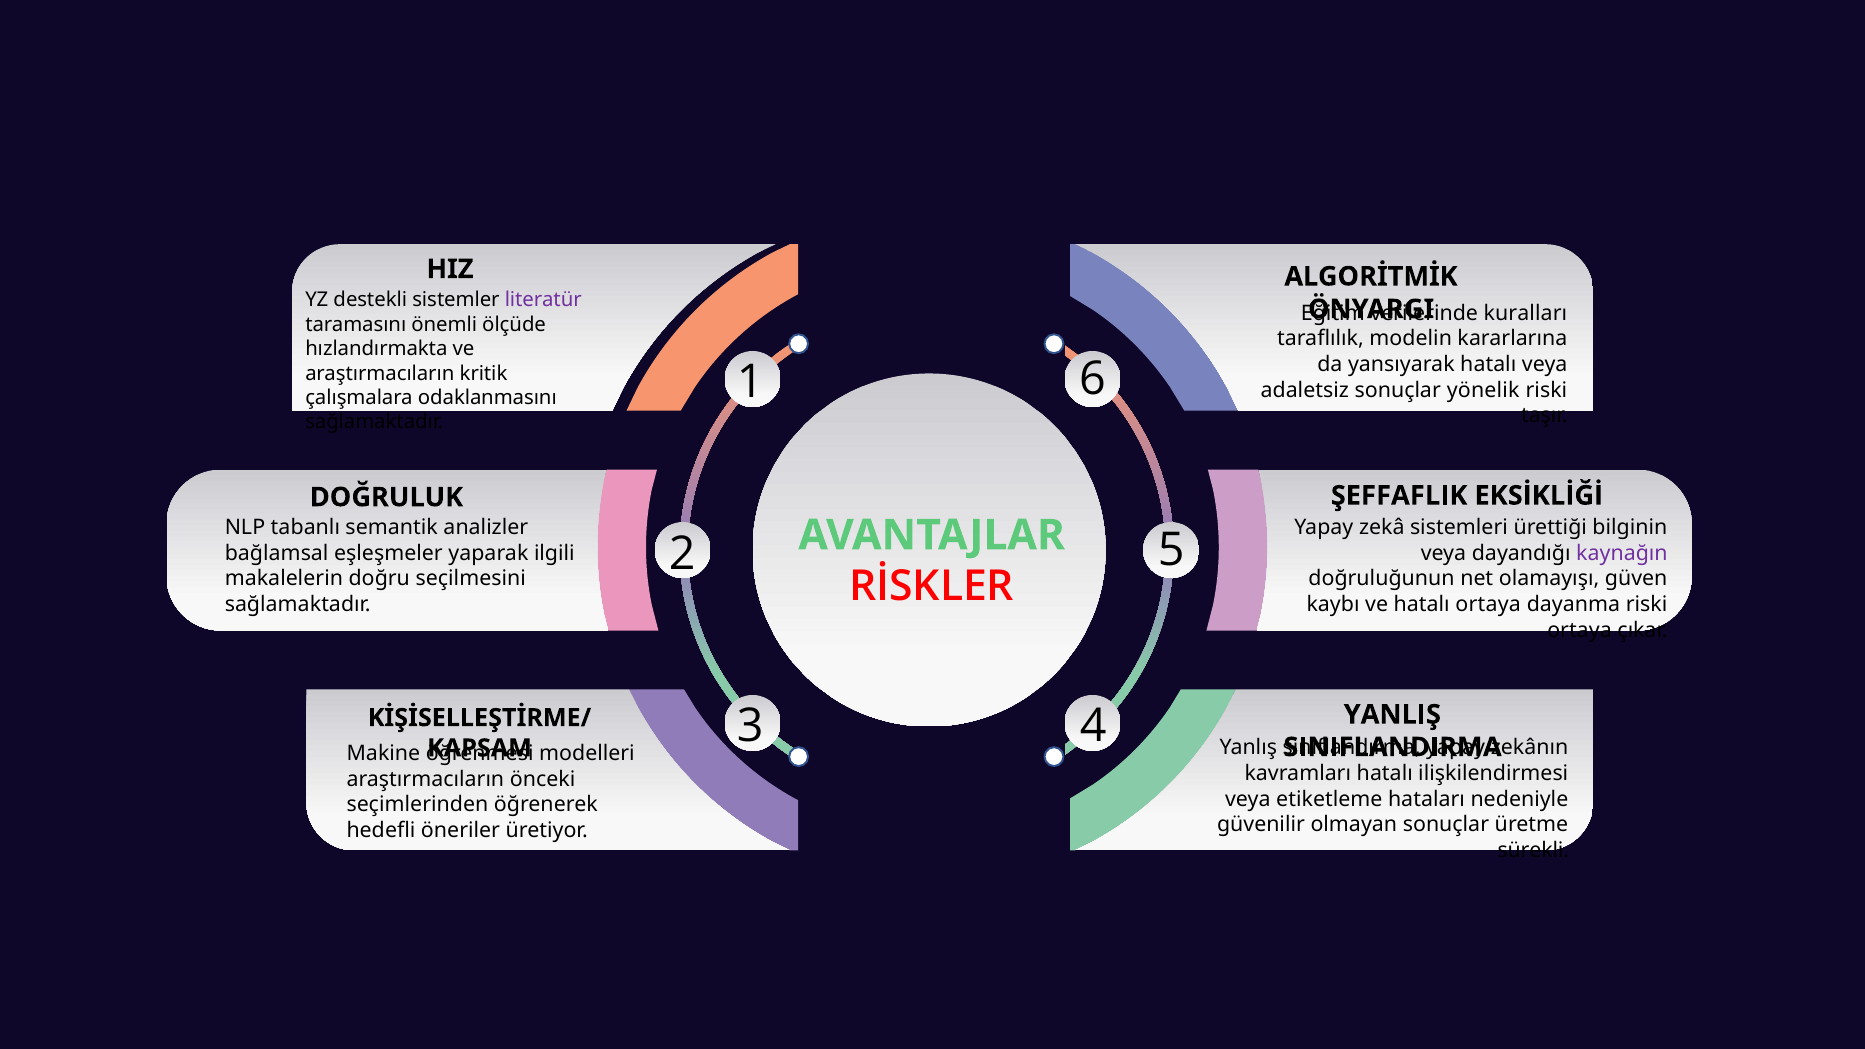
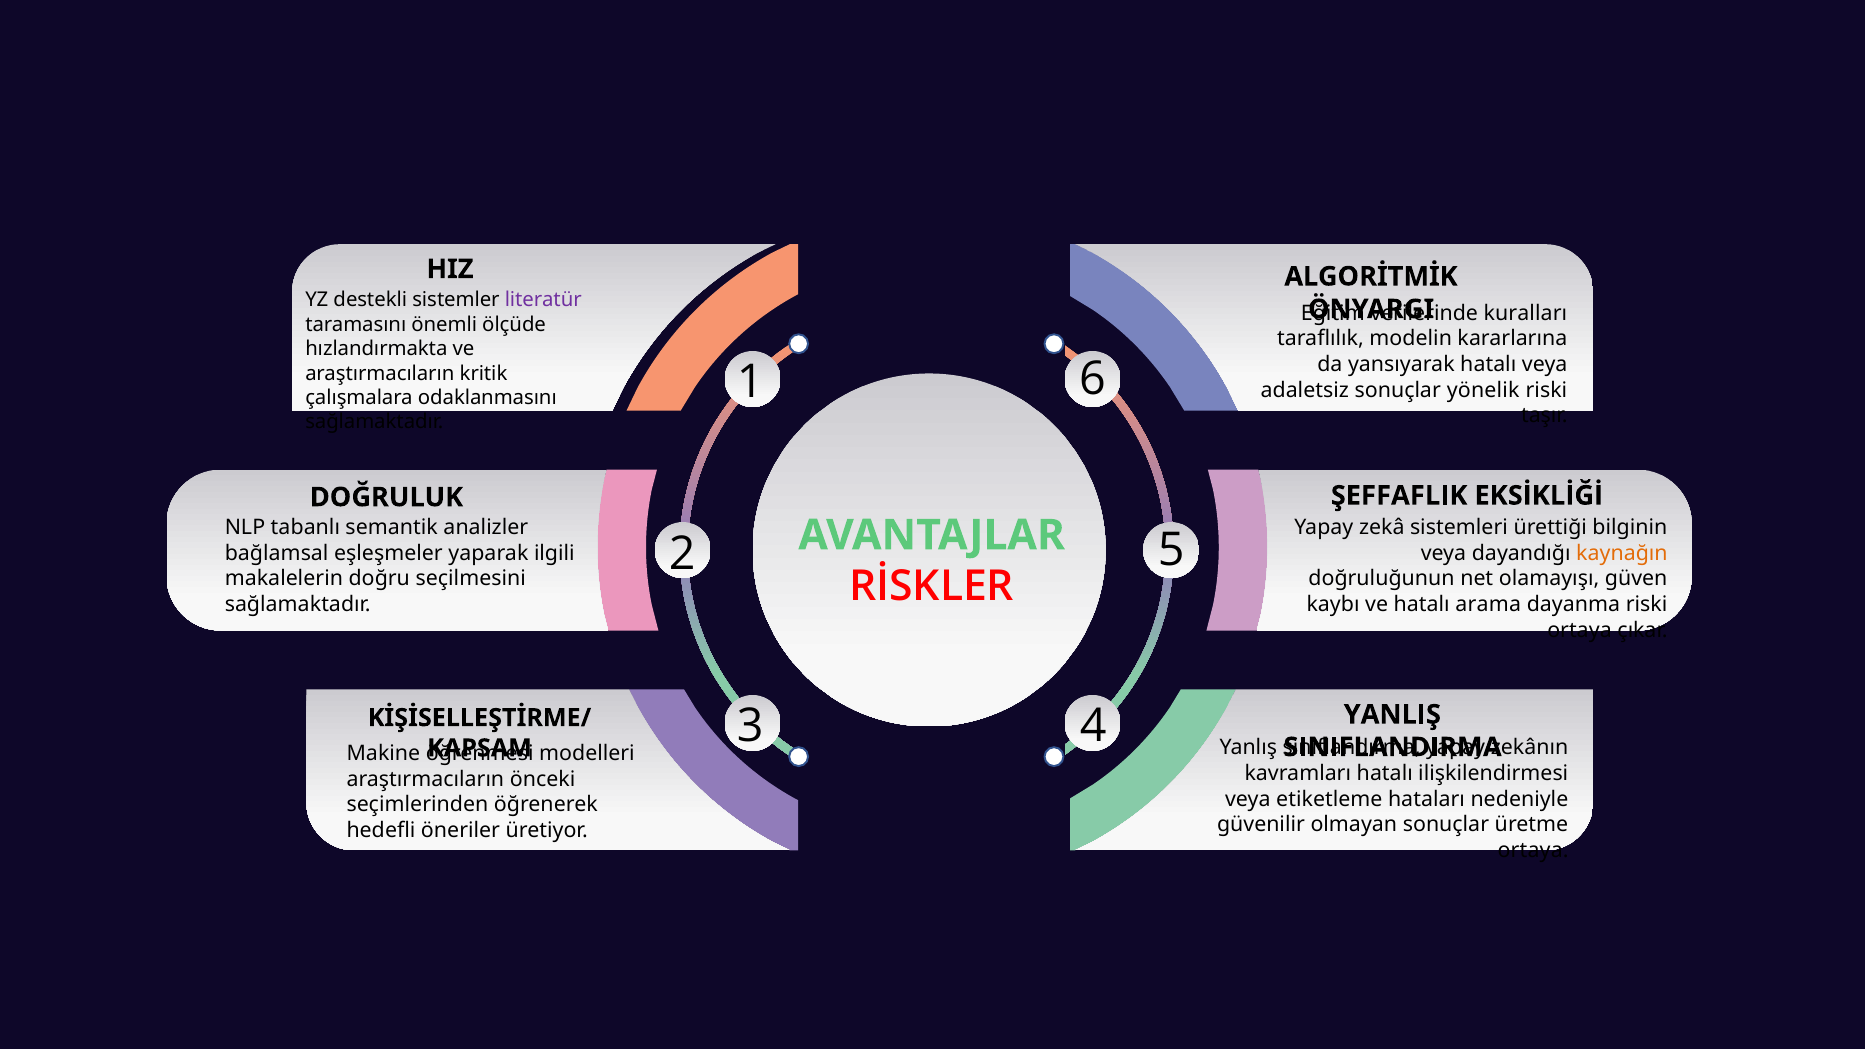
kaynağın colour: purple -> orange
hatalı ortaya: ortaya -> arama
sürekli at (1533, 850): sürekli -> ortaya
